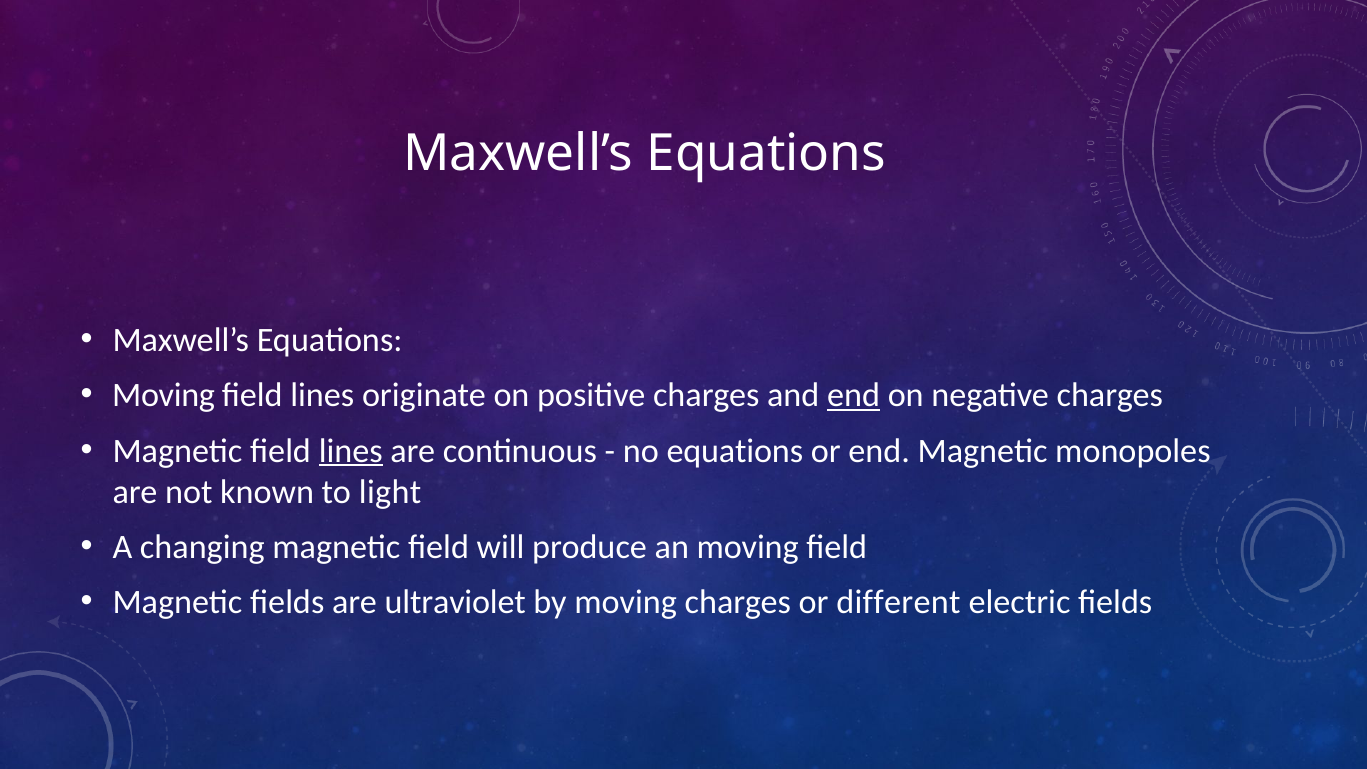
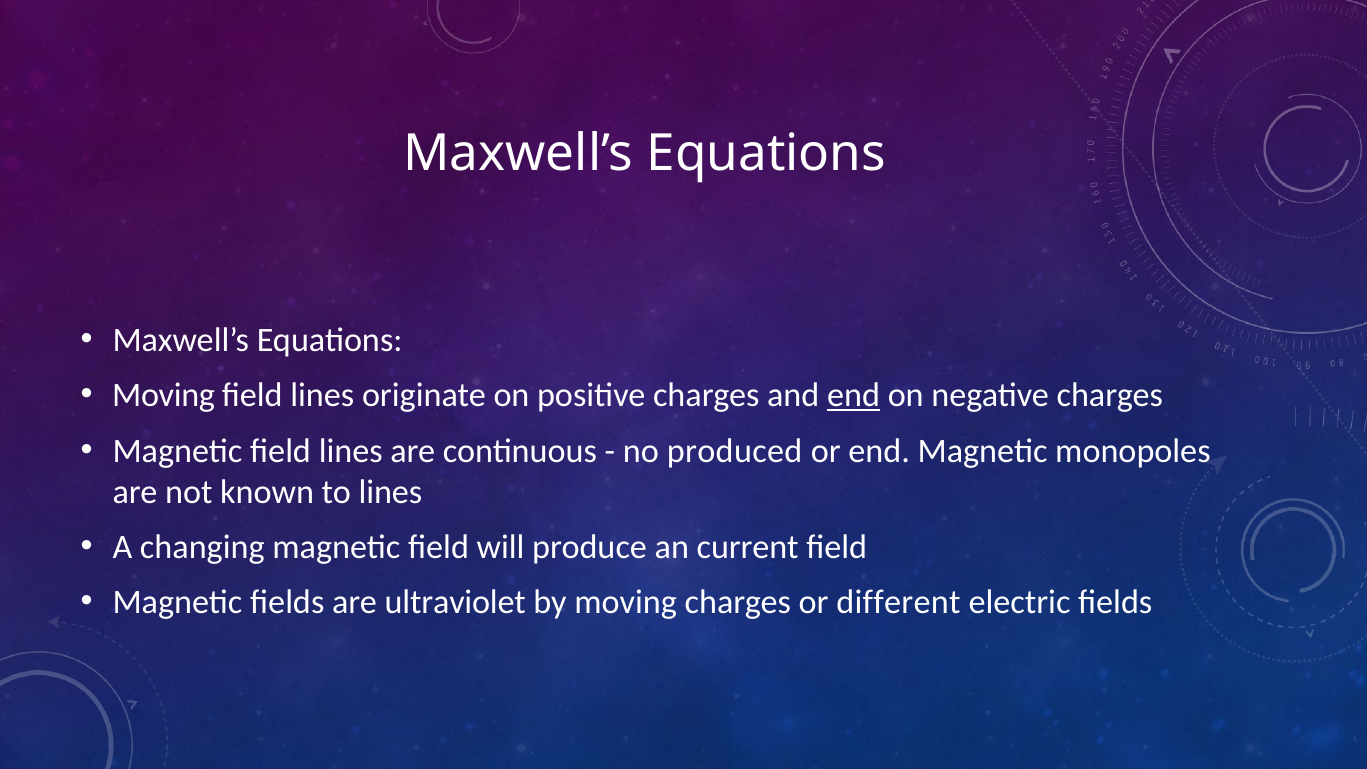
lines at (351, 451) underline: present -> none
no equations: equations -> produced
to light: light -> lines
an moving: moving -> current
